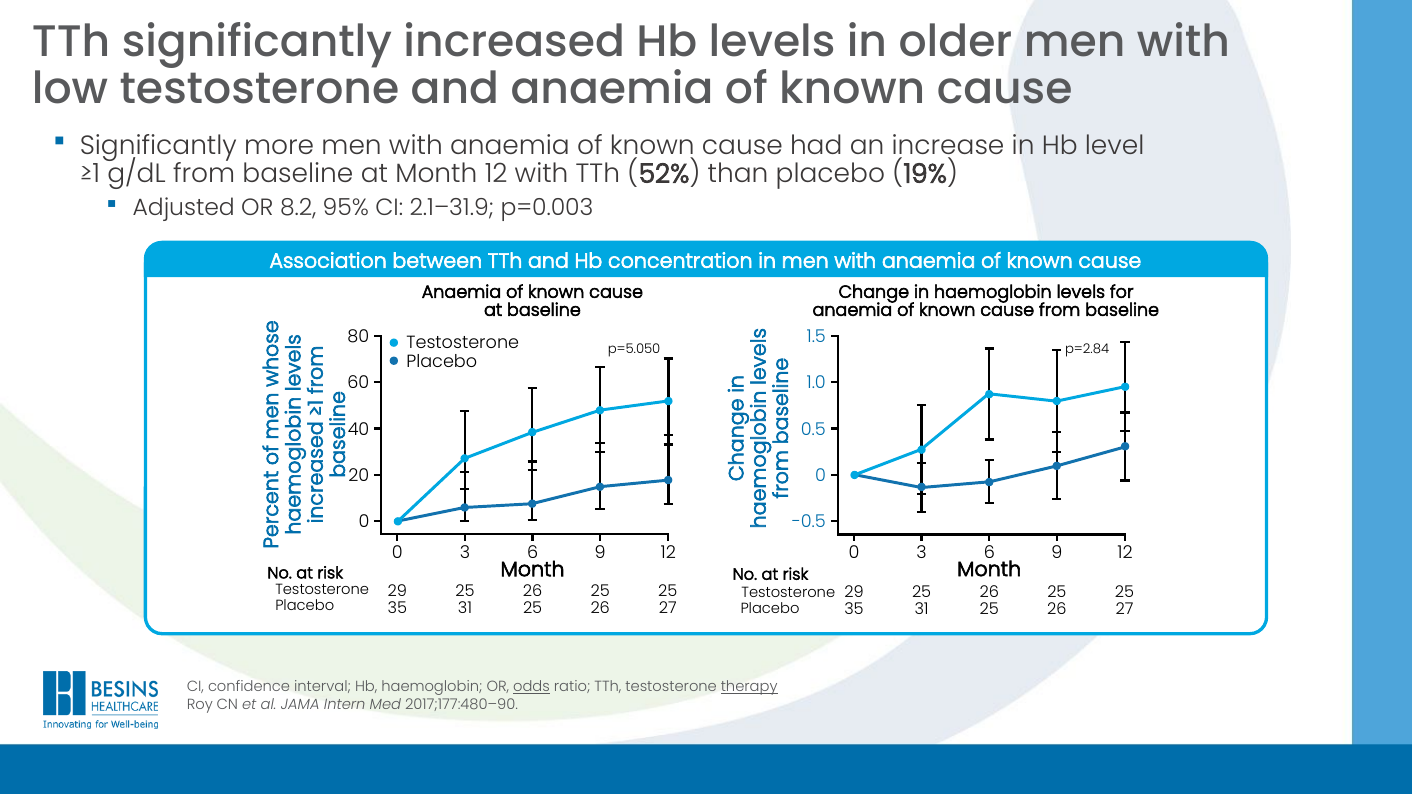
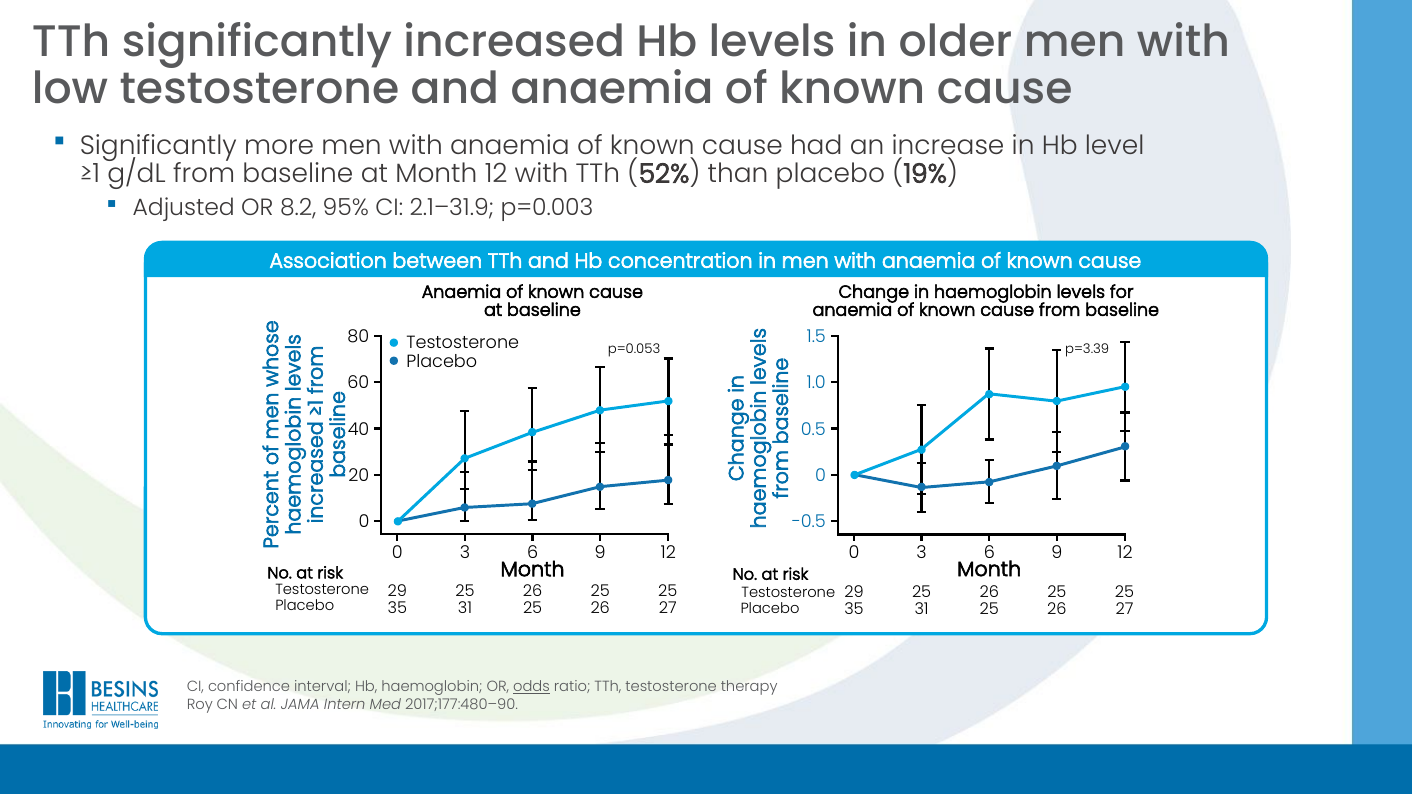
p=5.050: p=5.050 -> p=0.053
p=2.84: p=2.84 -> p=3.39
therapy underline: present -> none
